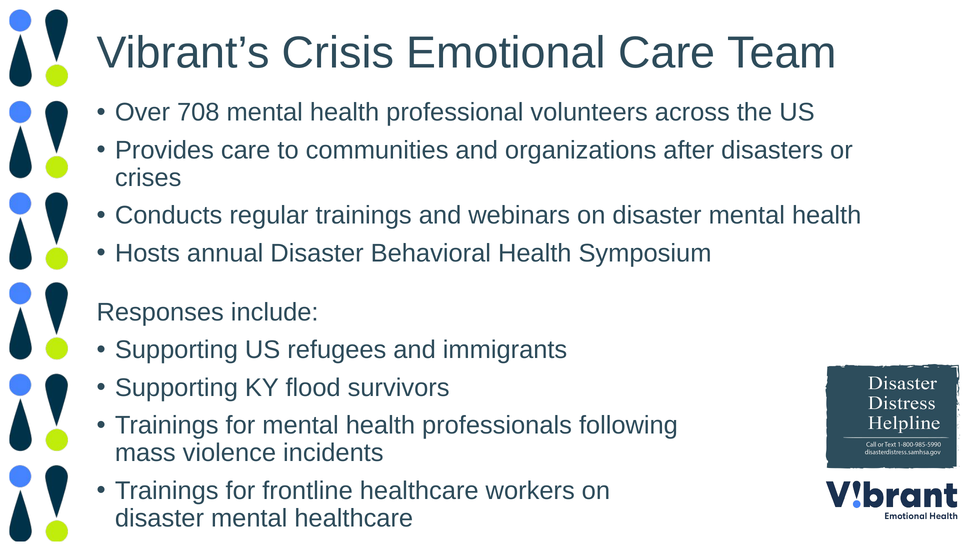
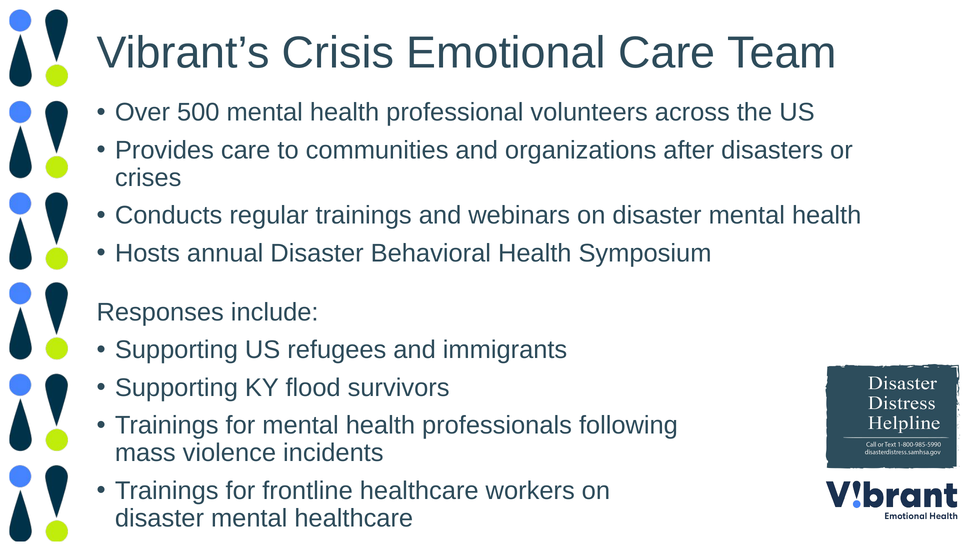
708: 708 -> 500
